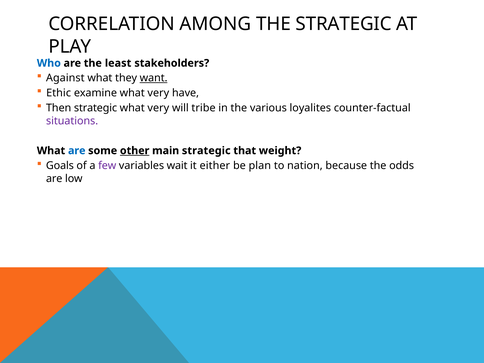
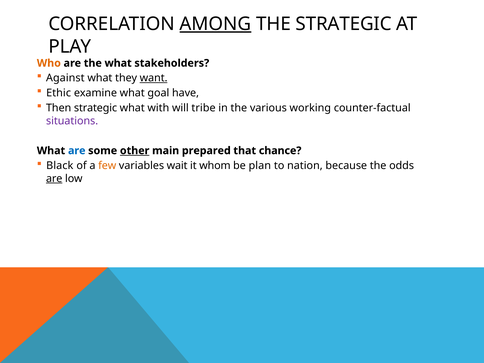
AMONG underline: none -> present
Who colour: blue -> orange
the least: least -> what
examine what very: very -> goal
very at (158, 108): very -> with
loyalites: loyalites -> working
main strategic: strategic -> prepared
weight: weight -> chance
Goals: Goals -> Black
few colour: purple -> orange
either: either -> whom
are at (54, 178) underline: none -> present
